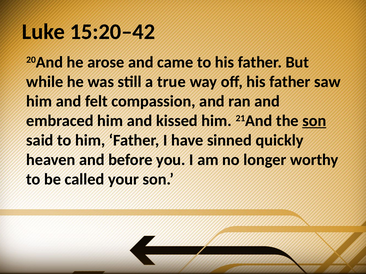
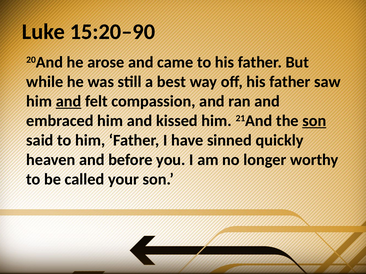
15:20–42: 15:20–42 -> 15:20–90
true: true -> best
and at (69, 101) underline: none -> present
